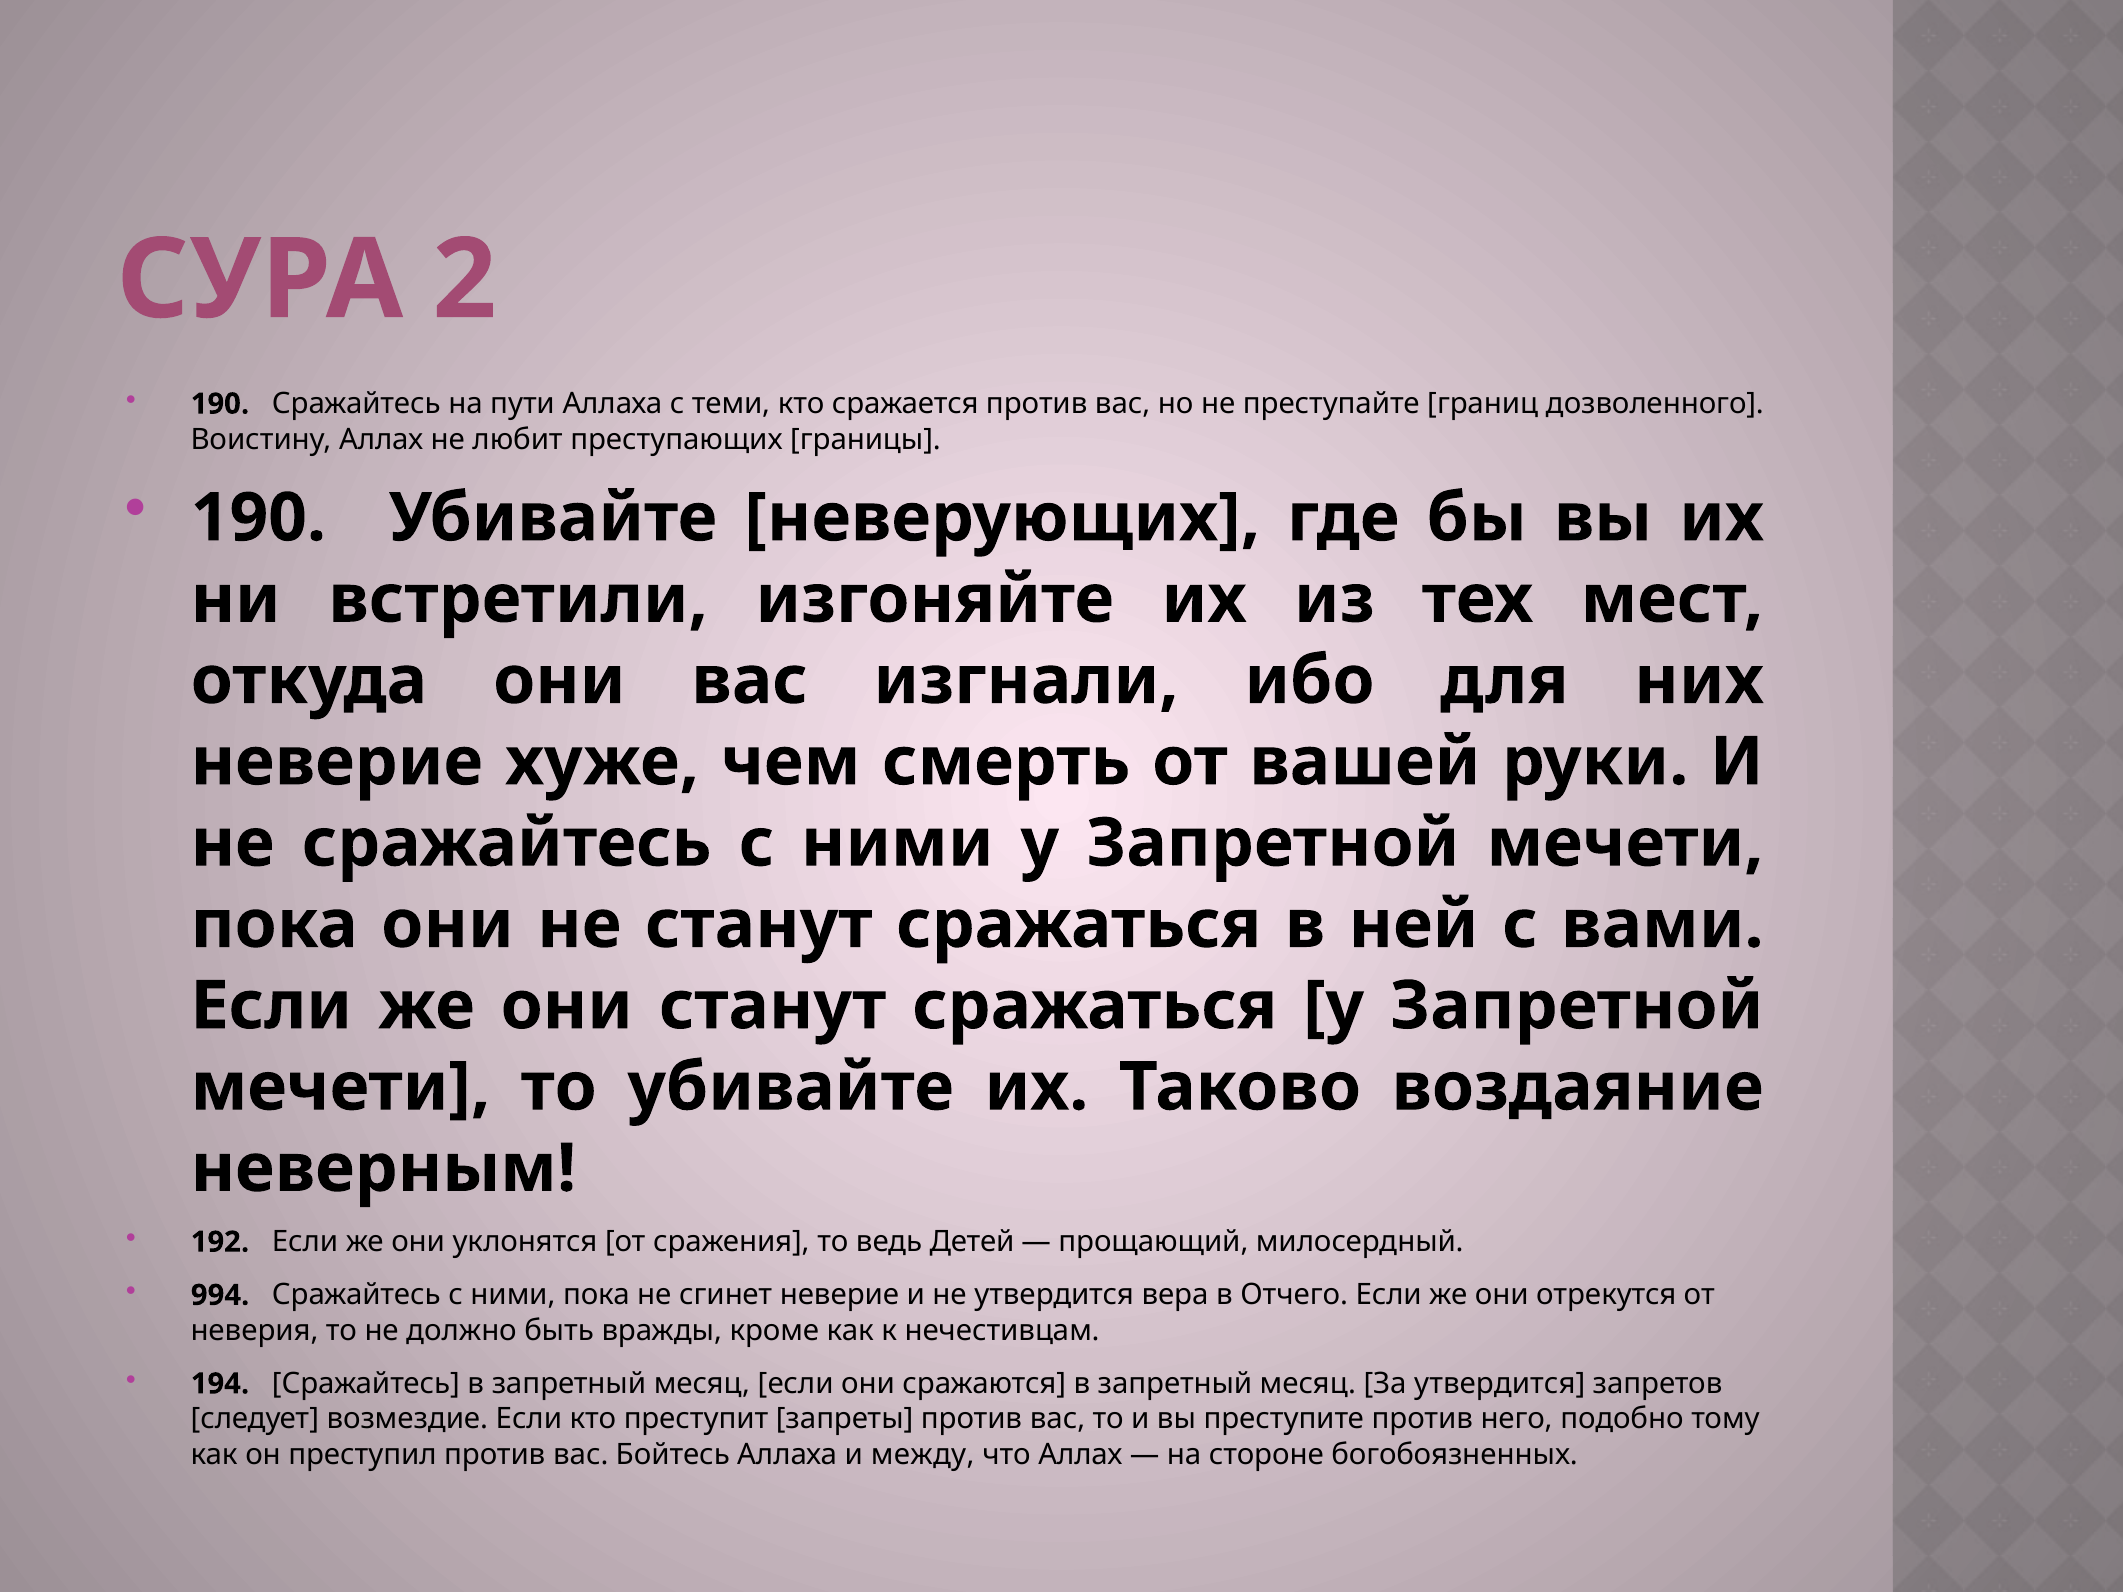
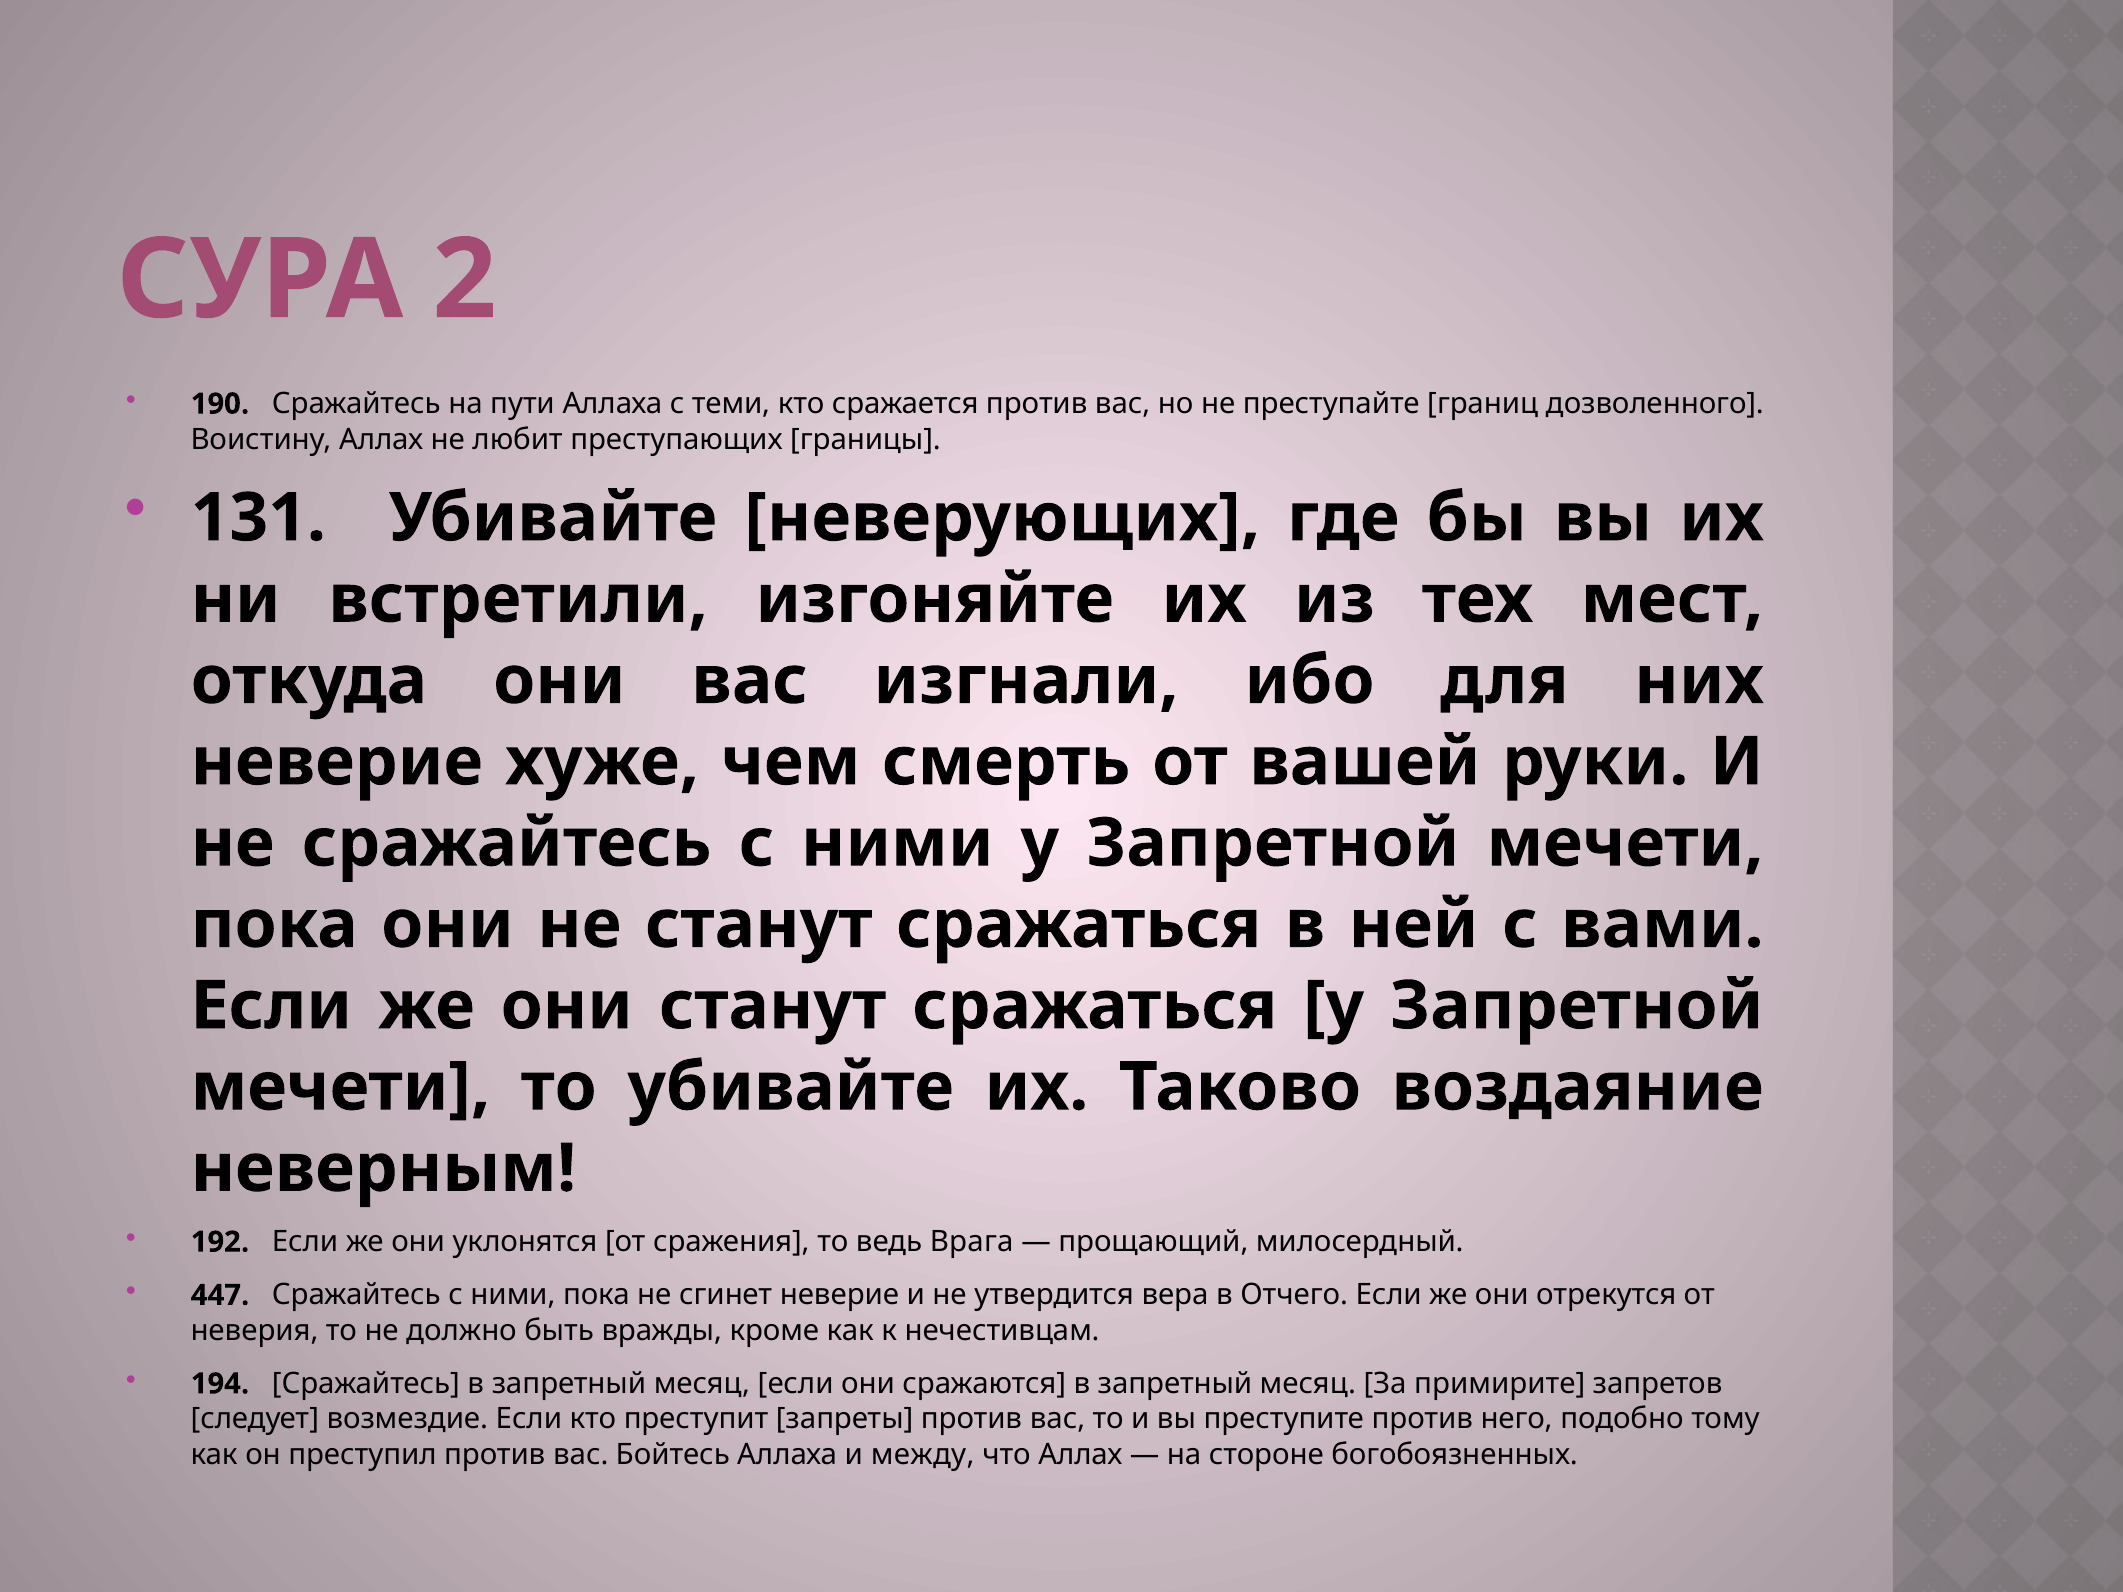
190 at (258, 518): 190 -> 131
Детей: Детей -> Врага
994: 994 -> 447
За утвердится: утвердится -> примирите
